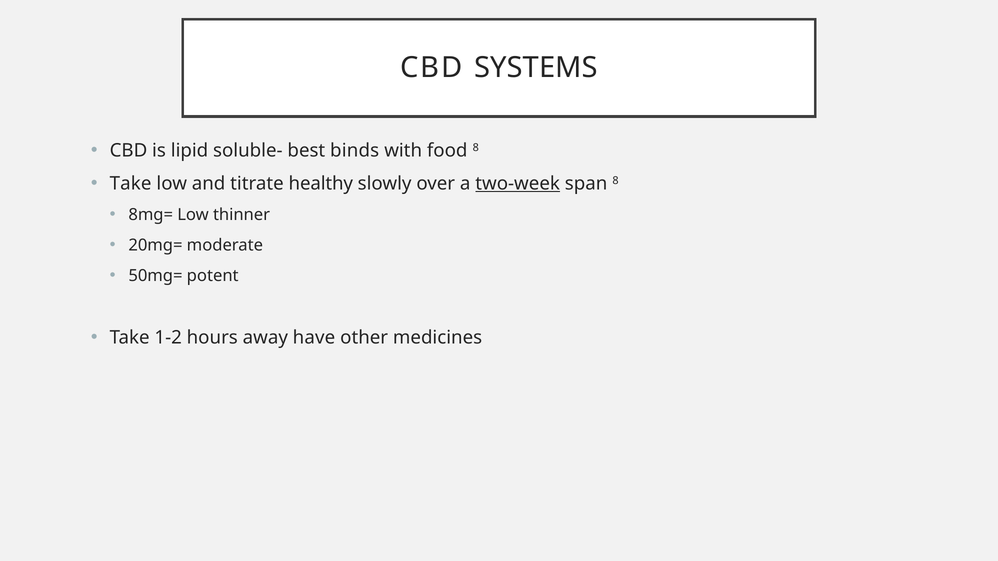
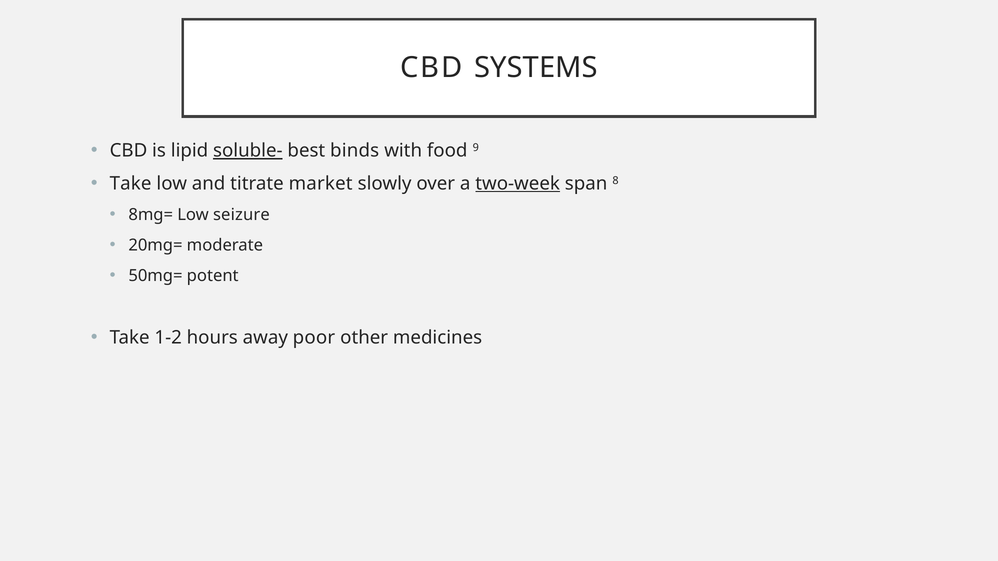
soluble- underline: none -> present
food 8: 8 -> 9
healthy: healthy -> market
thinner: thinner -> seizure
have: have -> poor
